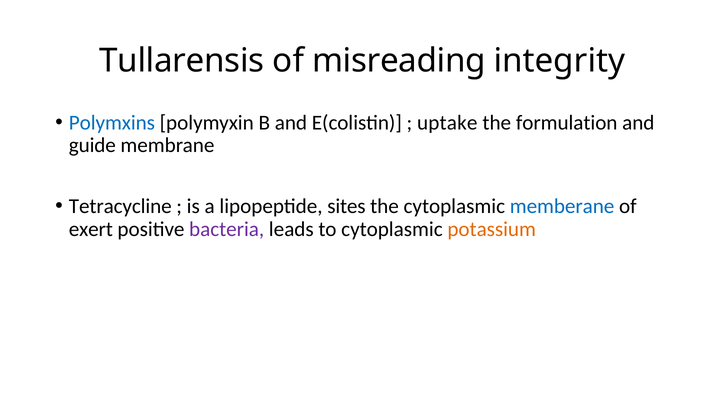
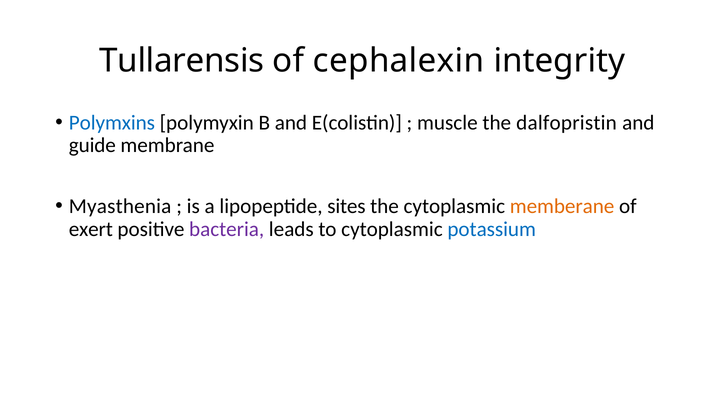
misreading: misreading -> cephalexin
uptake: uptake -> muscle
formulation: formulation -> dalfopristin
Tetracycline: Tetracycline -> Myasthenia
memberane colour: blue -> orange
potassium colour: orange -> blue
